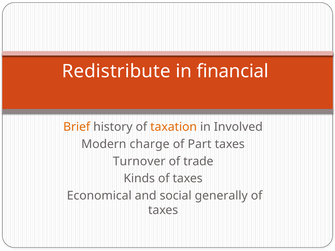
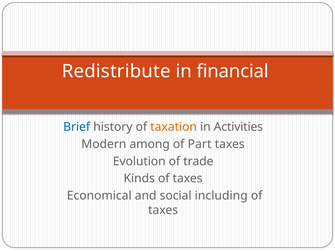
Brief colour: orange -> blue
Involved: Involved -> Activities
charge: charge -> among
Turnover: Turnover -> Evolution
generally: generally -> including
